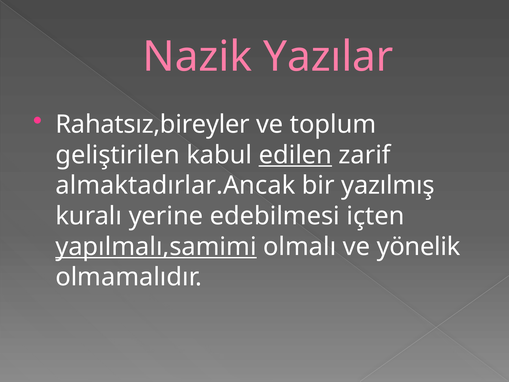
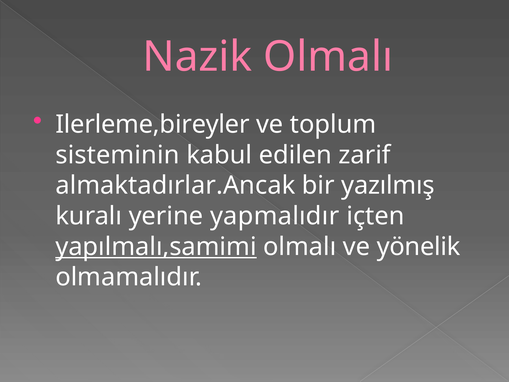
Nazik Yazılar: Yazılar -> Olmalı
Rahatsız,bireyler: Rahatsız,bireyler -> Ilerleme,bireyler
geliştirilen: geliştirilen -> sisteminin
edilen underline: present -> none
edebilmesi: edebilmesi -> yapmalıdır
